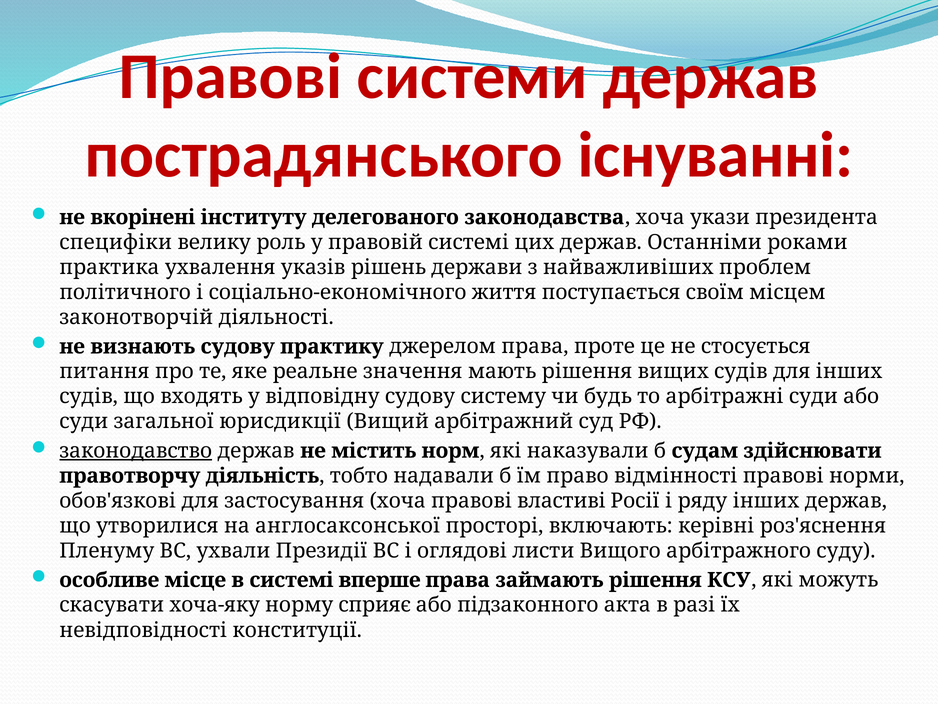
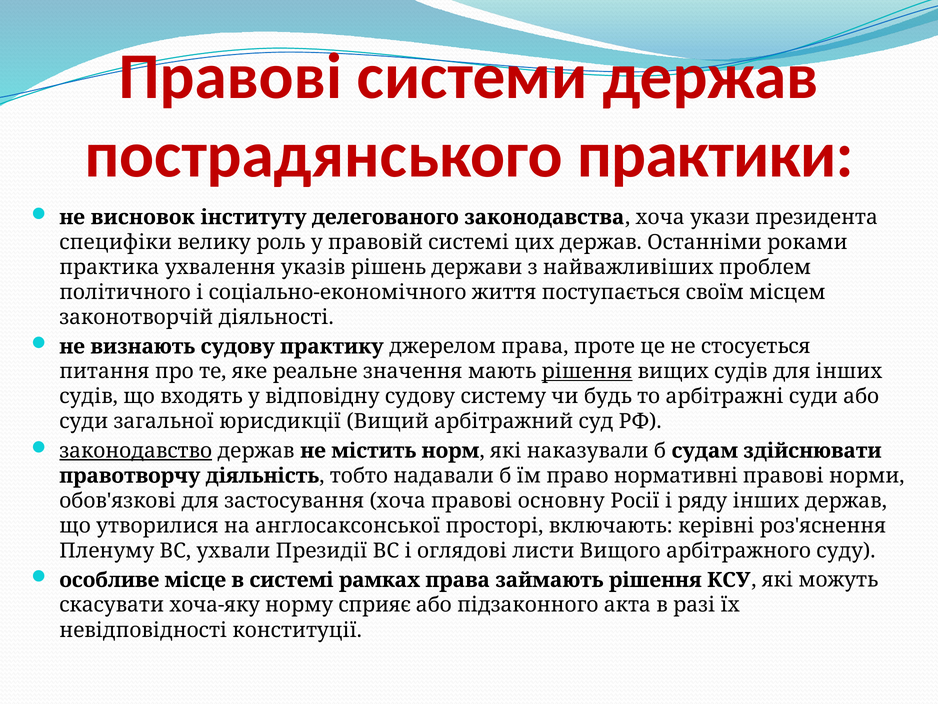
існуванні: існуванні -> практики
вкорінені: вкорінені -> висновок
рішення at (587, 371) underline: none -> present
відмінності: відмінності -> нормативні
властиві: властиві -> основну
вперше: вперше -> рамках
